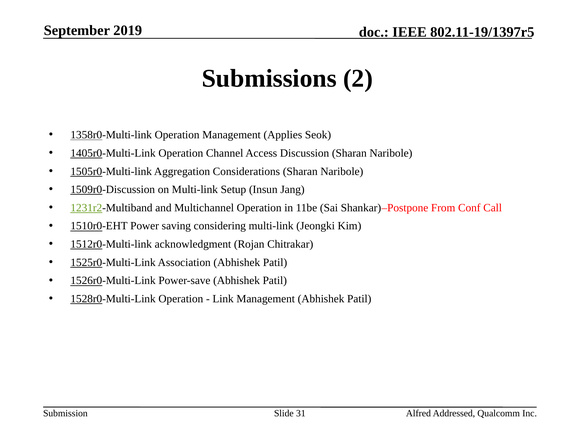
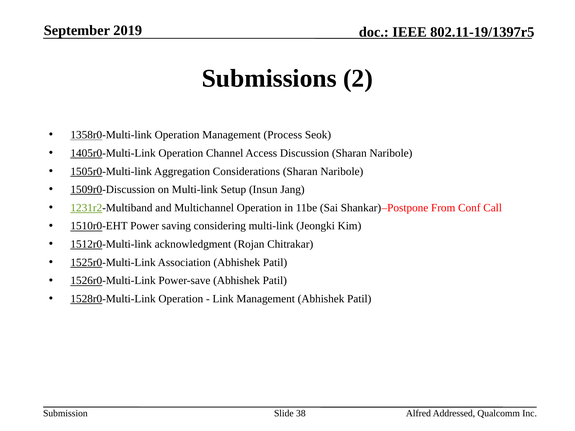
Applies: Applies -> Process
31: 31 -> 38
